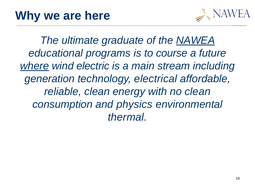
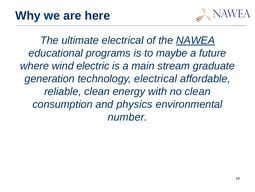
ultimate graduate: graduate -> electrical
course: course -> maybe
where underline: present -> none
including: including -> graduate
thermal: thermal -> number
